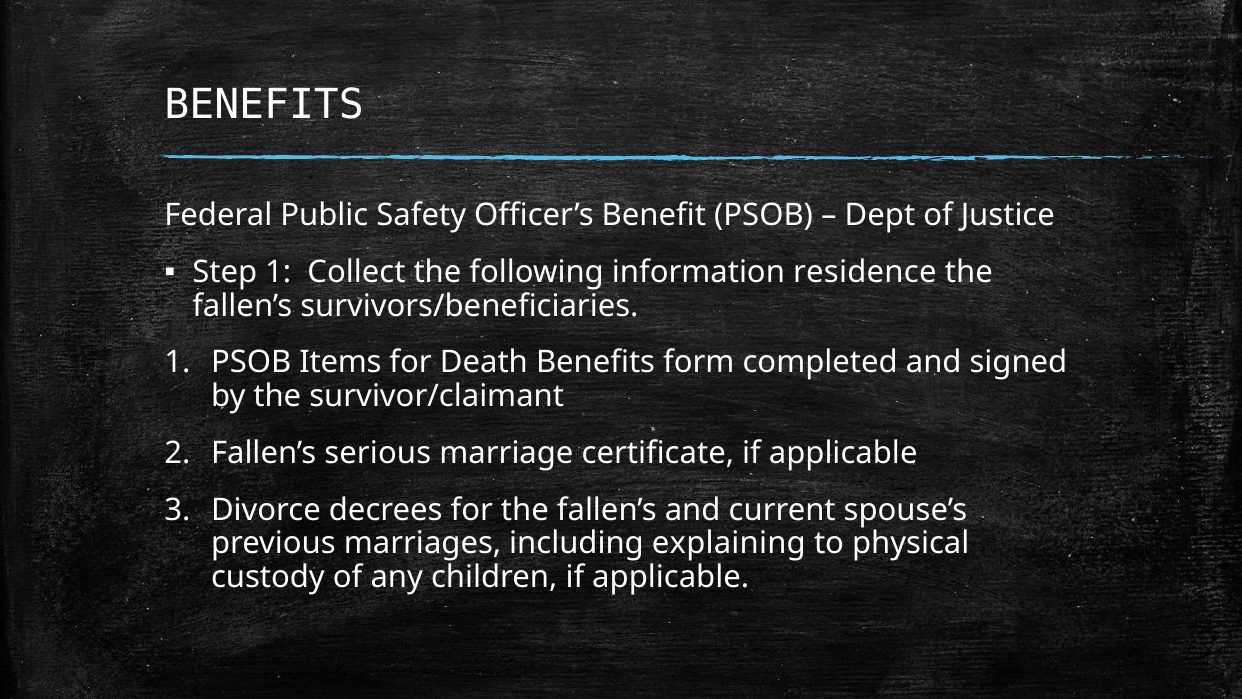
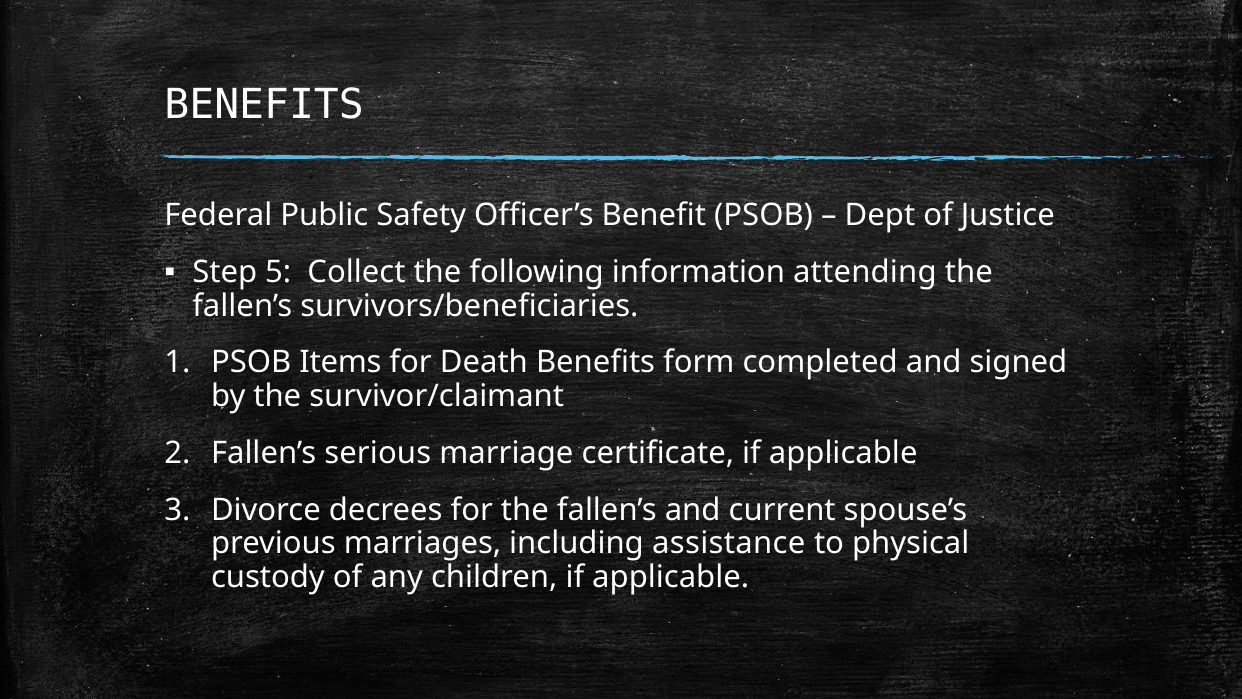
Step 1: 1 -> 5
residence: residence -> attending
explaining: explaining -> assistance
